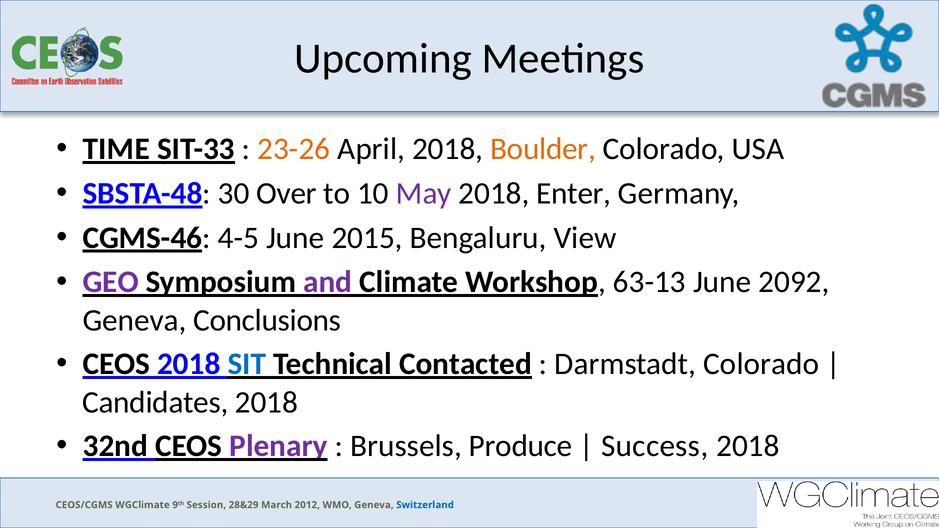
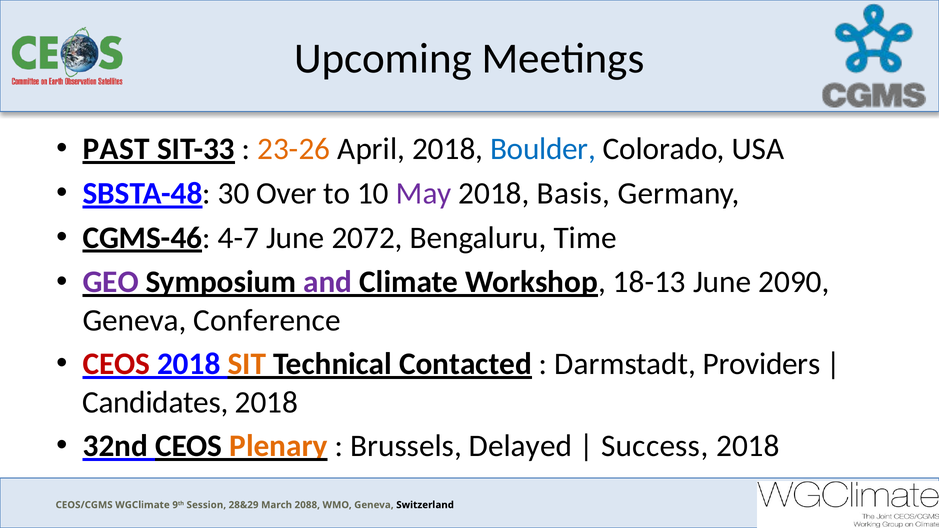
TIME: TIME -> PAST
Boulder colour: orange -> blue
Enter: Enter -> Basis
4-5: 4-5 -> 4-7
2015: 2015 -> 2072
View: View -> Time
63-13: 63-13 -> 18-13
2092: 2092 -> 2090
Conclusions: Conclusions -> Conference
CEOS at (116, 364) colour: black -> red
SIT colour: blue -> orange
Darmstadt Colorado: Colorado -> Providers
Plenary colour: purple -> orange
Produce: Produce -> Delayed
2012: 2012 -> 2088
Switzerland colour: blue -> black
